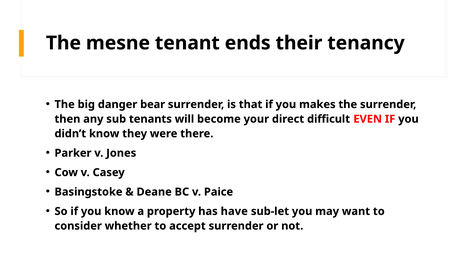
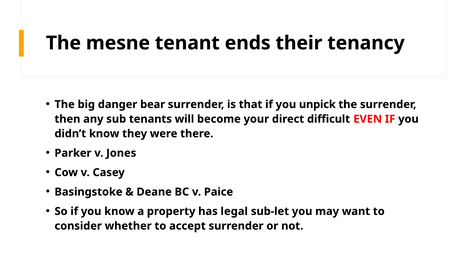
makes: makes -> unpick
have: have -> legal
